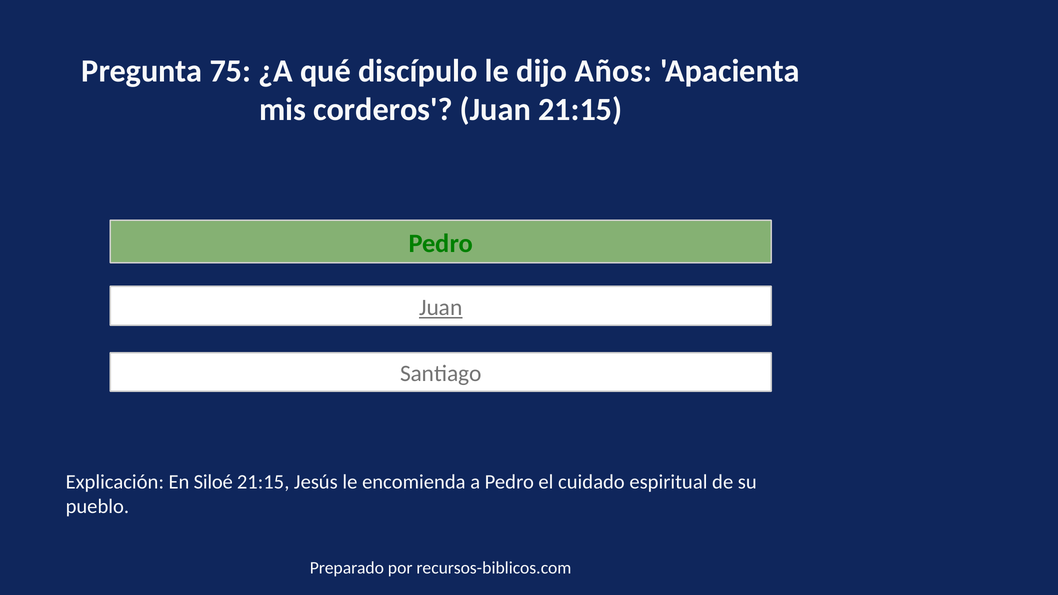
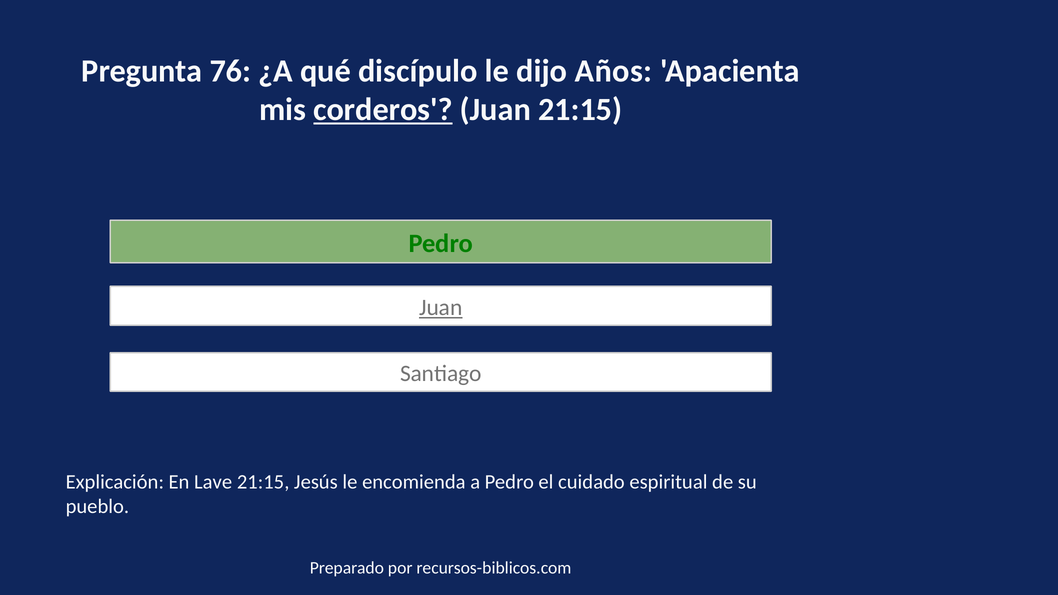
75: 75 -> 76
corderos underline: none -> present
Siloé: Siloé -> Lave
